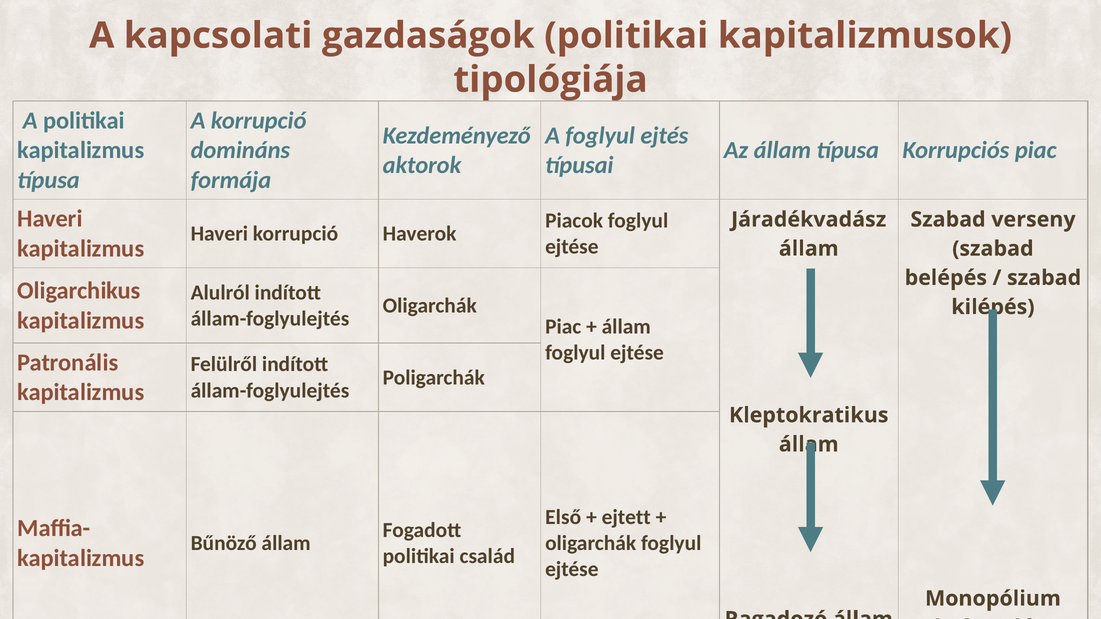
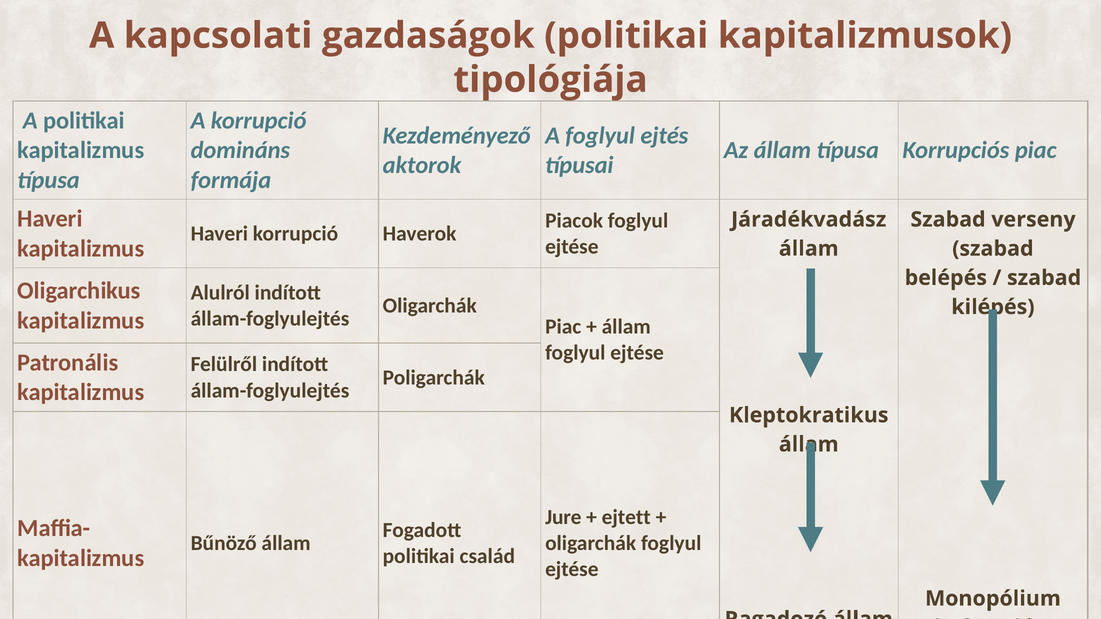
Első: Első -> Jure
